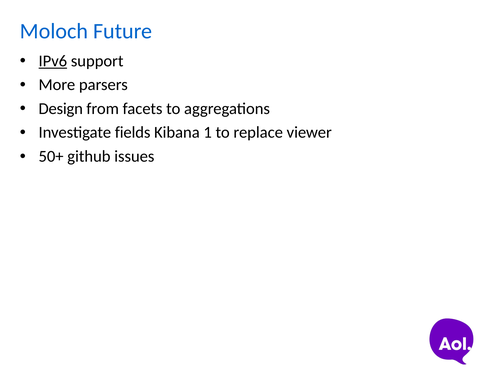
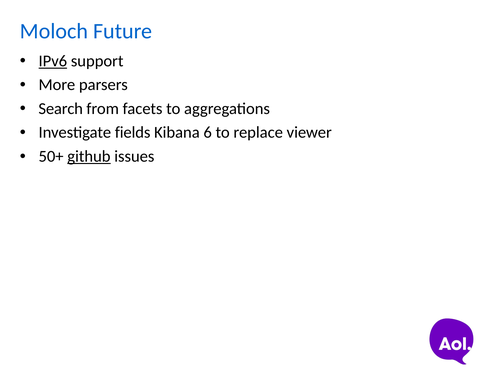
Design: Design -> Search
1: 1 -> 6
github underline: none -> present
